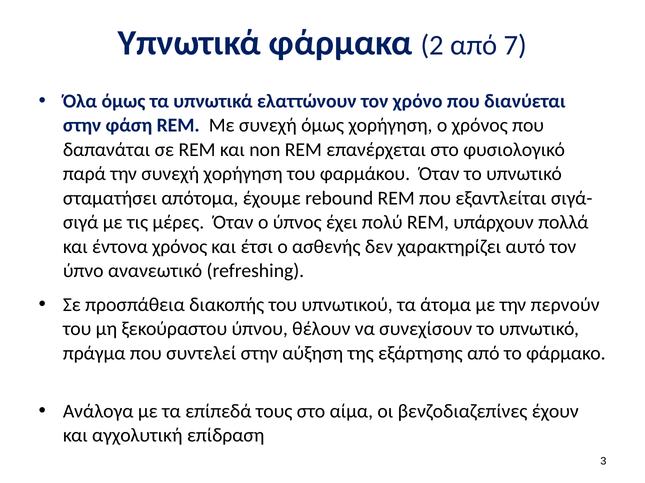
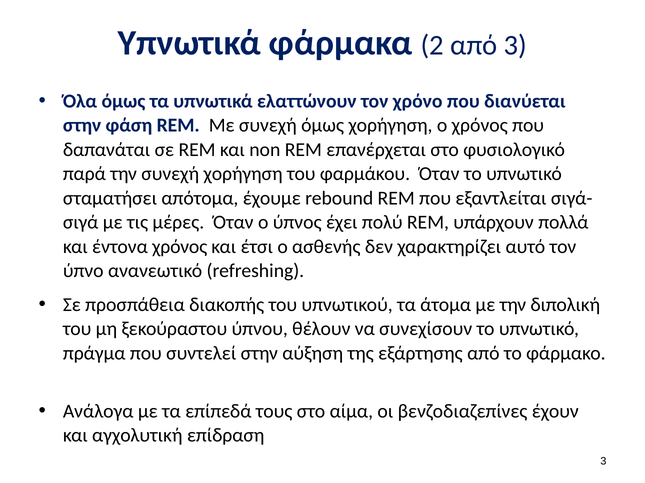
από 7: 7 -> 3
περνούν: περνούν -> διπολική
